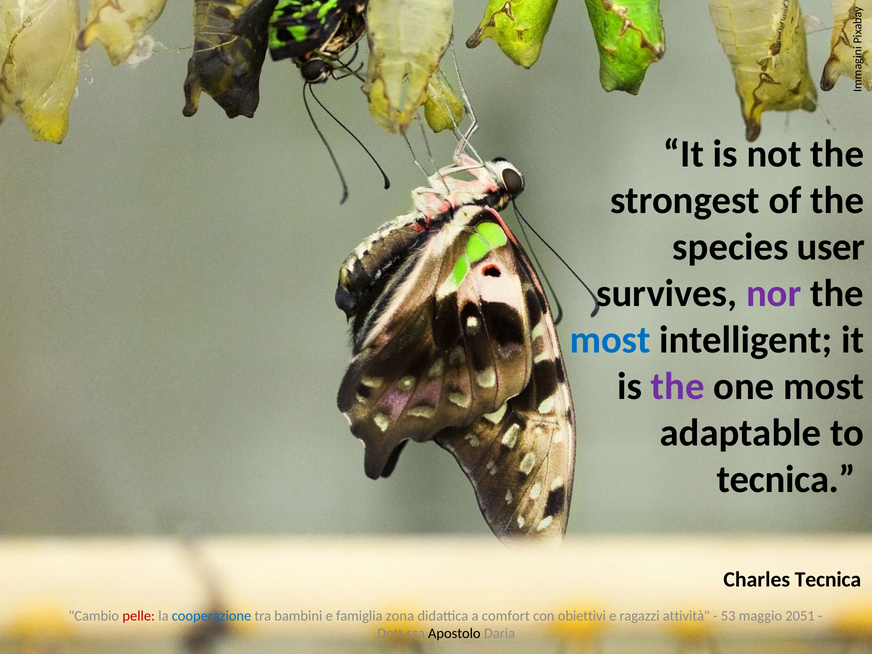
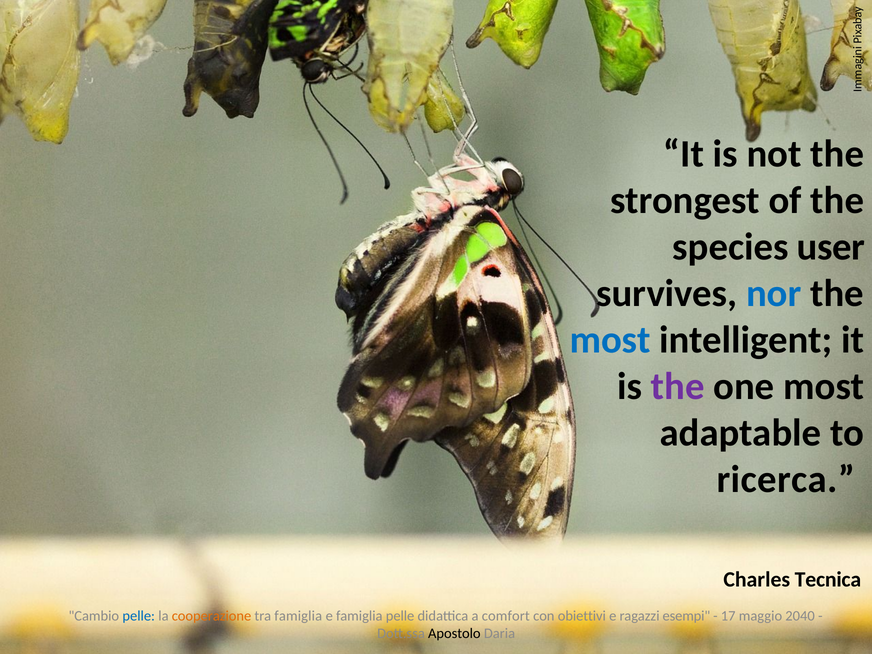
nor colour: purple -> blue
tecnica at (786, 480): tecnica -> ricerca
pelle at (139, 616) colour: red -> blue
cooperazione colour: blue -> orange
tra bambini: bambini -> famiglia
famiglia zona: zona -> pelle
attività: attività -> esempi
53: 53 -> 17
2051: 2051 -> 2040
